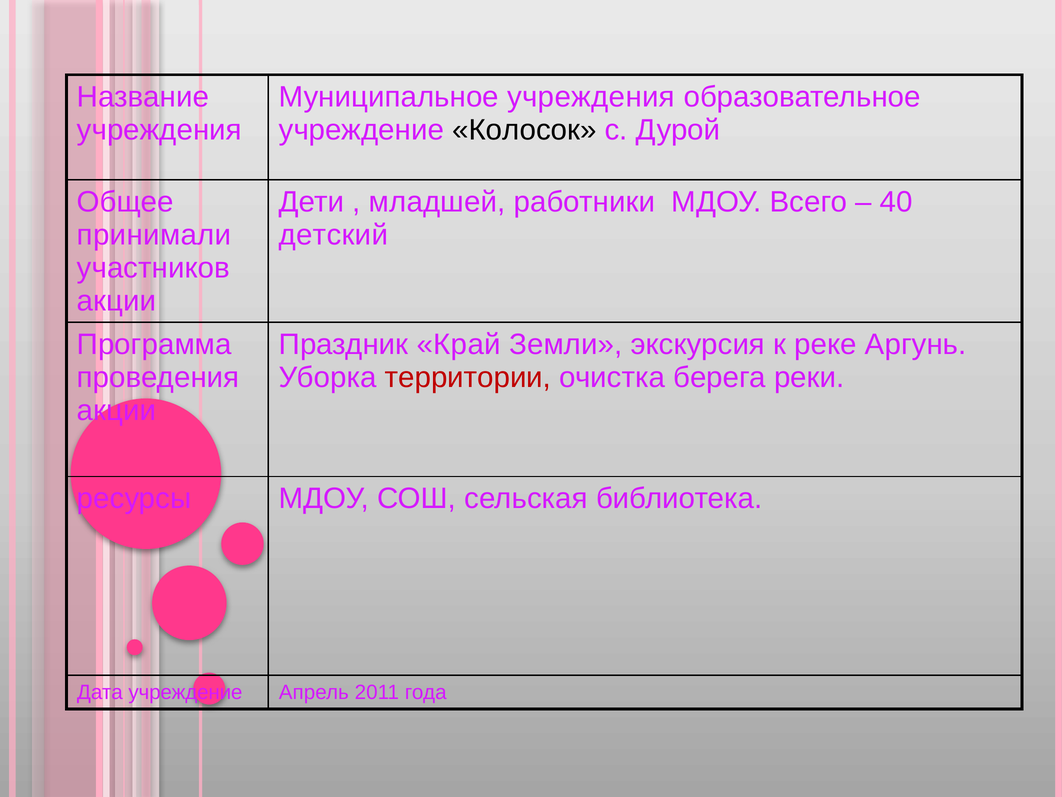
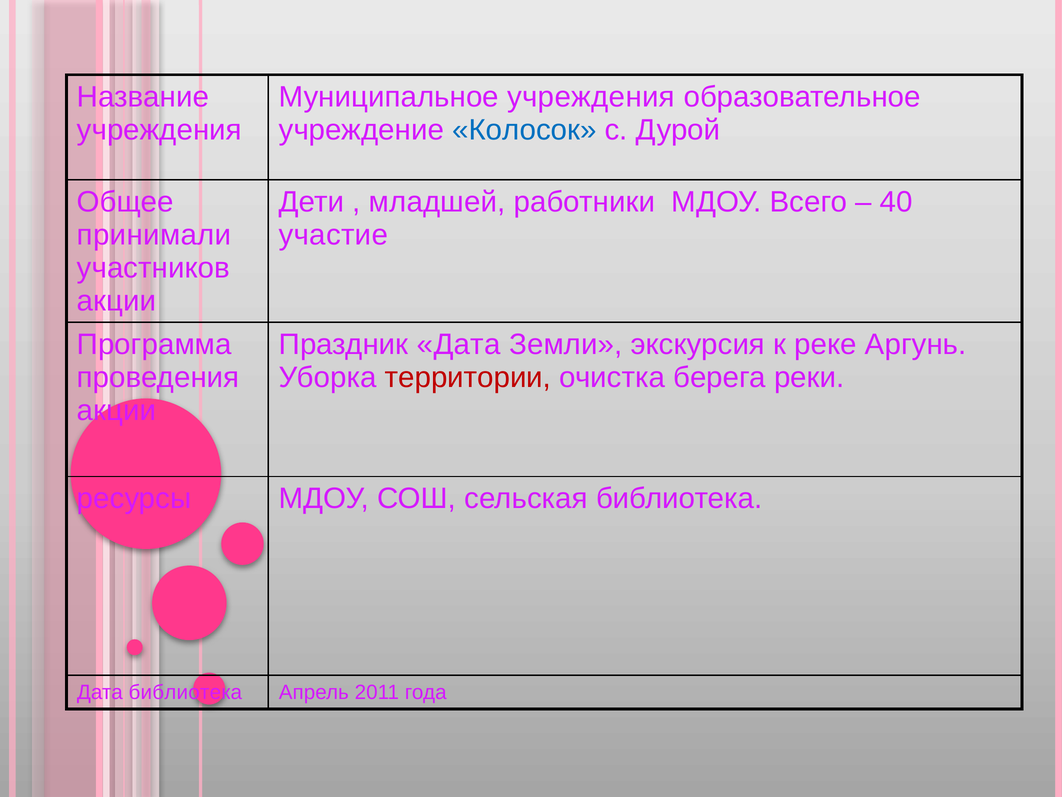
Колосок colour: black -> blue
детский: детский -> участие
Праздник Край: Край -> Дата
Дата учреждение: учреждение -> библиотека
